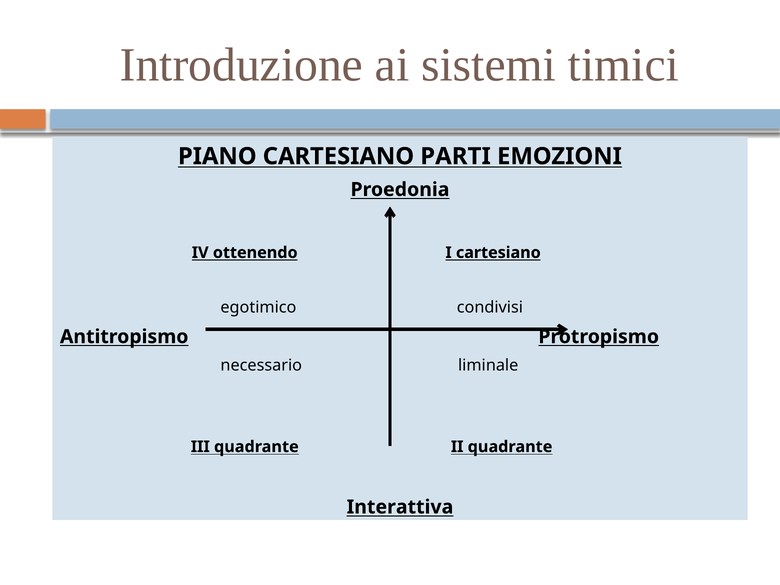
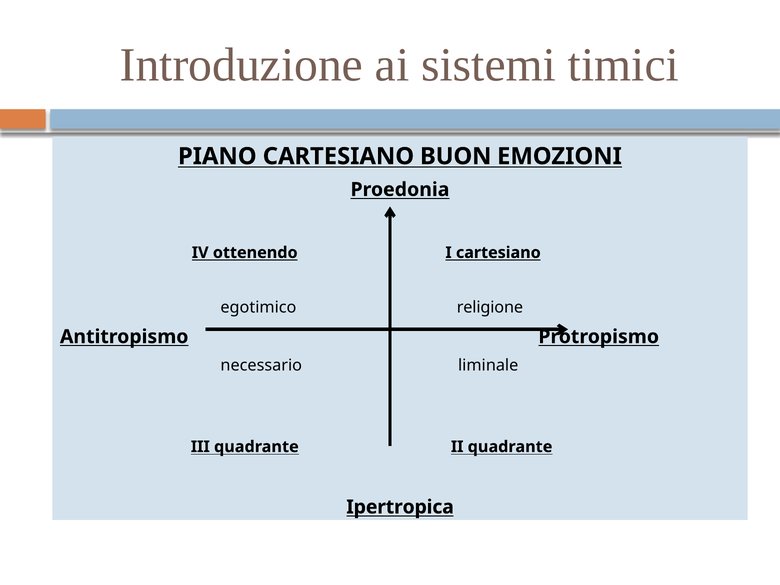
PARTI: PARTI -> BUON
condivisi: condivisi -> religione
Interattiva: Interattiva -> Ipertropica
